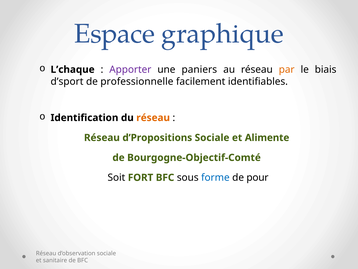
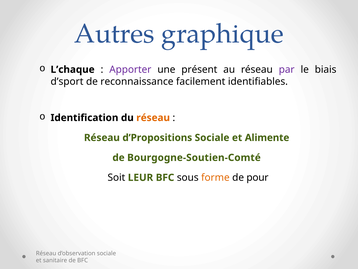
Espace: Espace -> Autres
paniers: paniers -> présent
par colour: orange -> purple
professionnelle: professionnelle -> reconnaissance
Bourgogne-Objectif-Comté: Bourgogne-Objectif-Comté -> Bourgogne-Soutien-Comté
FORT: FORT -> LEUR
forme colour: blue -> orange
